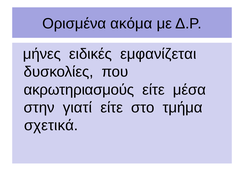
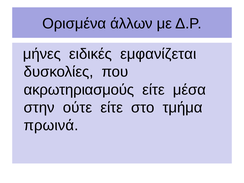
ακόμα: ακόμα -> άλλων
γιατί: γιατί -> ούτε
σχετικά: σχετικά -> πρωινά
